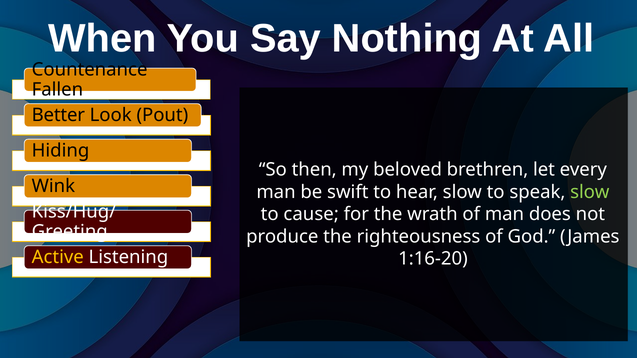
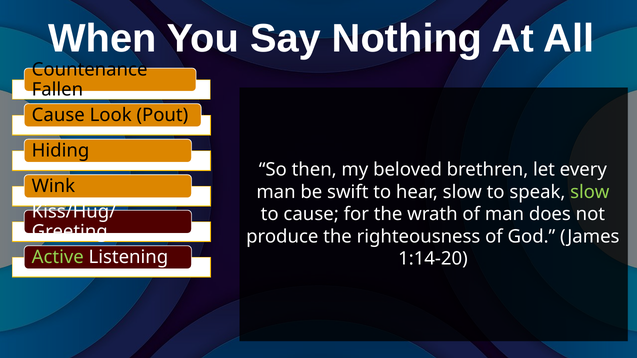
Better at (58, 115): Better -> Cause
Active colour: yellow -> light green
1:16-20: 1:16-20 -> 1:14-20
